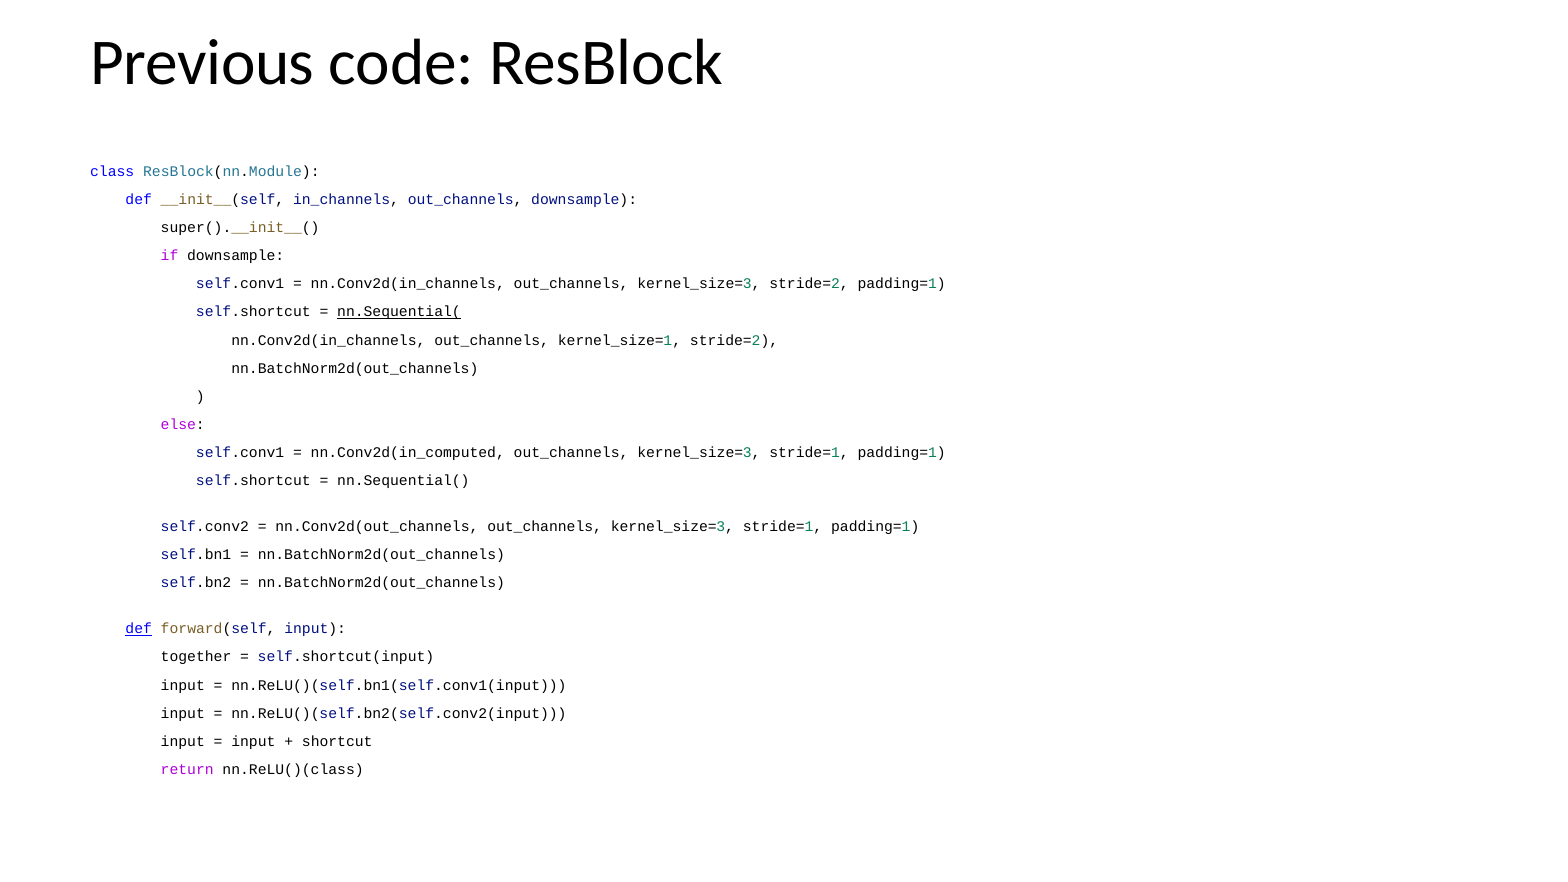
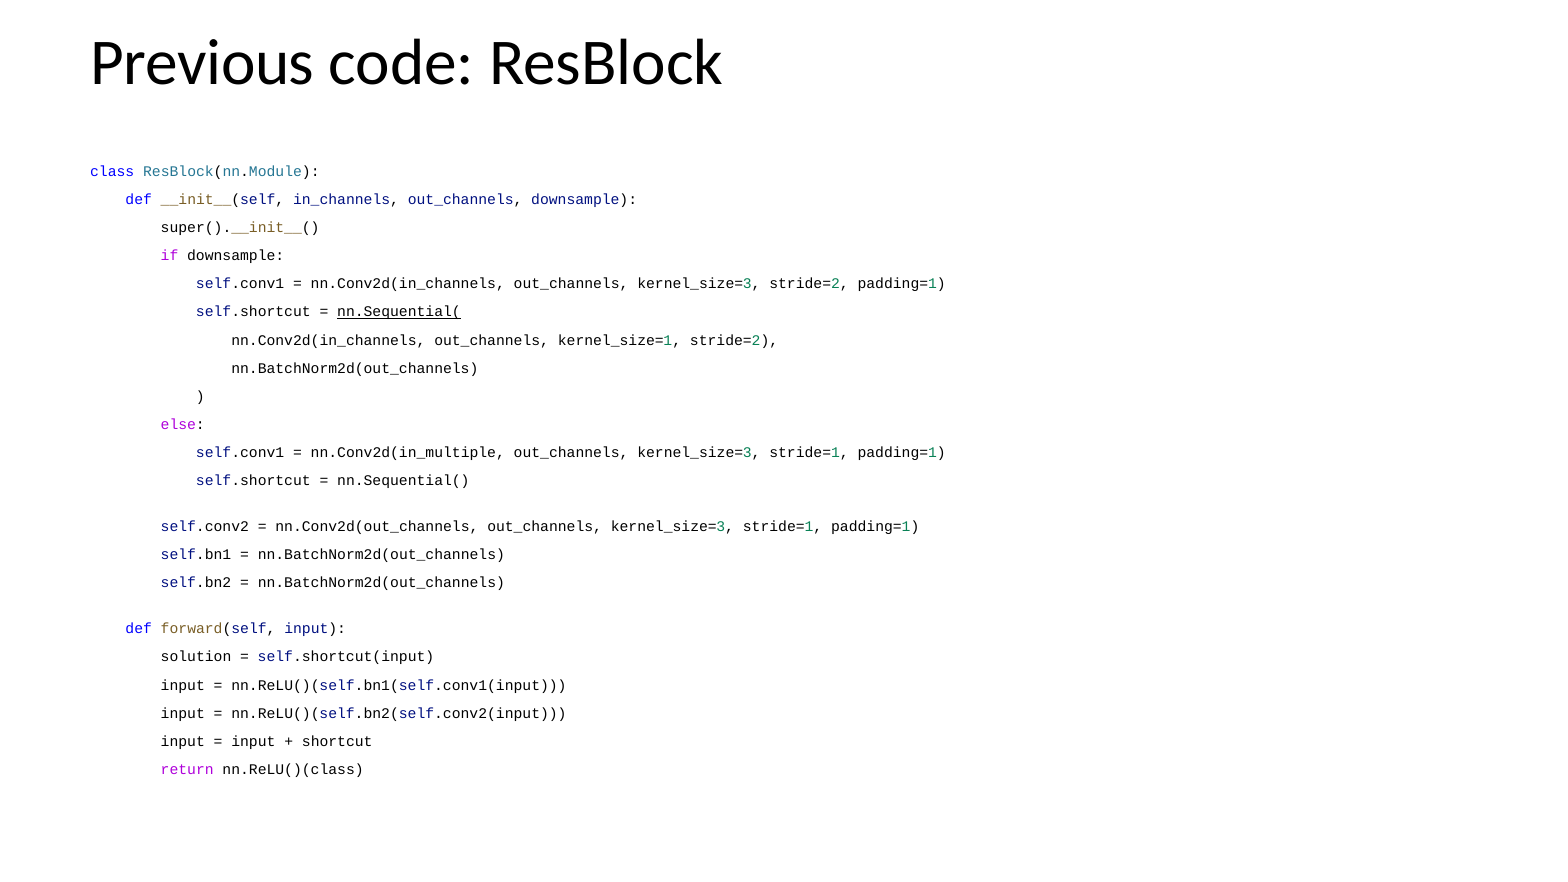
nn.Conv2d(in_computed: nn.Conv2d(in_computed -> nn.Conv2d(in_multiple
def at (139, 629) underline: present -> none
together: together -> solution
